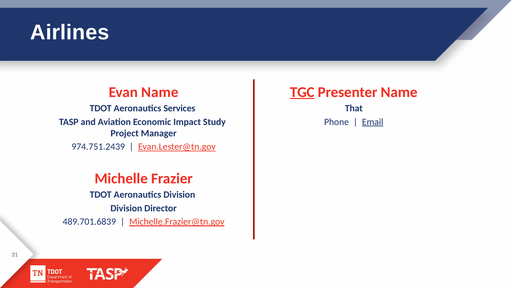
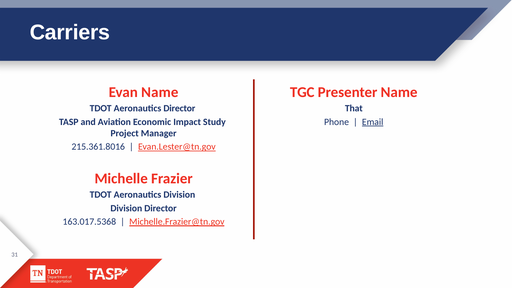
Airlines: Airlines -> Carriers
TGC underline: present -> none
Aeronautics Services: Services -> Director
974.751.2439: 974.751.2439 -> 215.361.8016
489.701.6839: 489.701.6839 -> 163.017.5368
